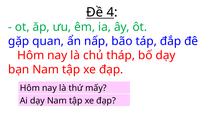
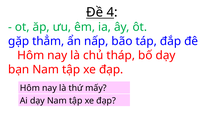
quan: quan -> thẳm
